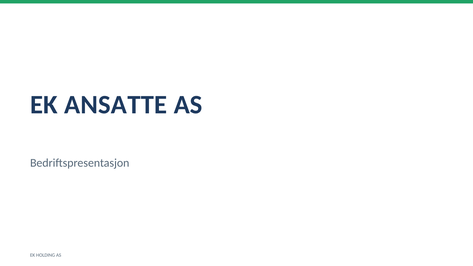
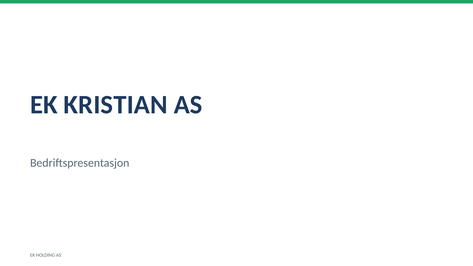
ANSATTE: ANSATTE -> KRISTIAN
